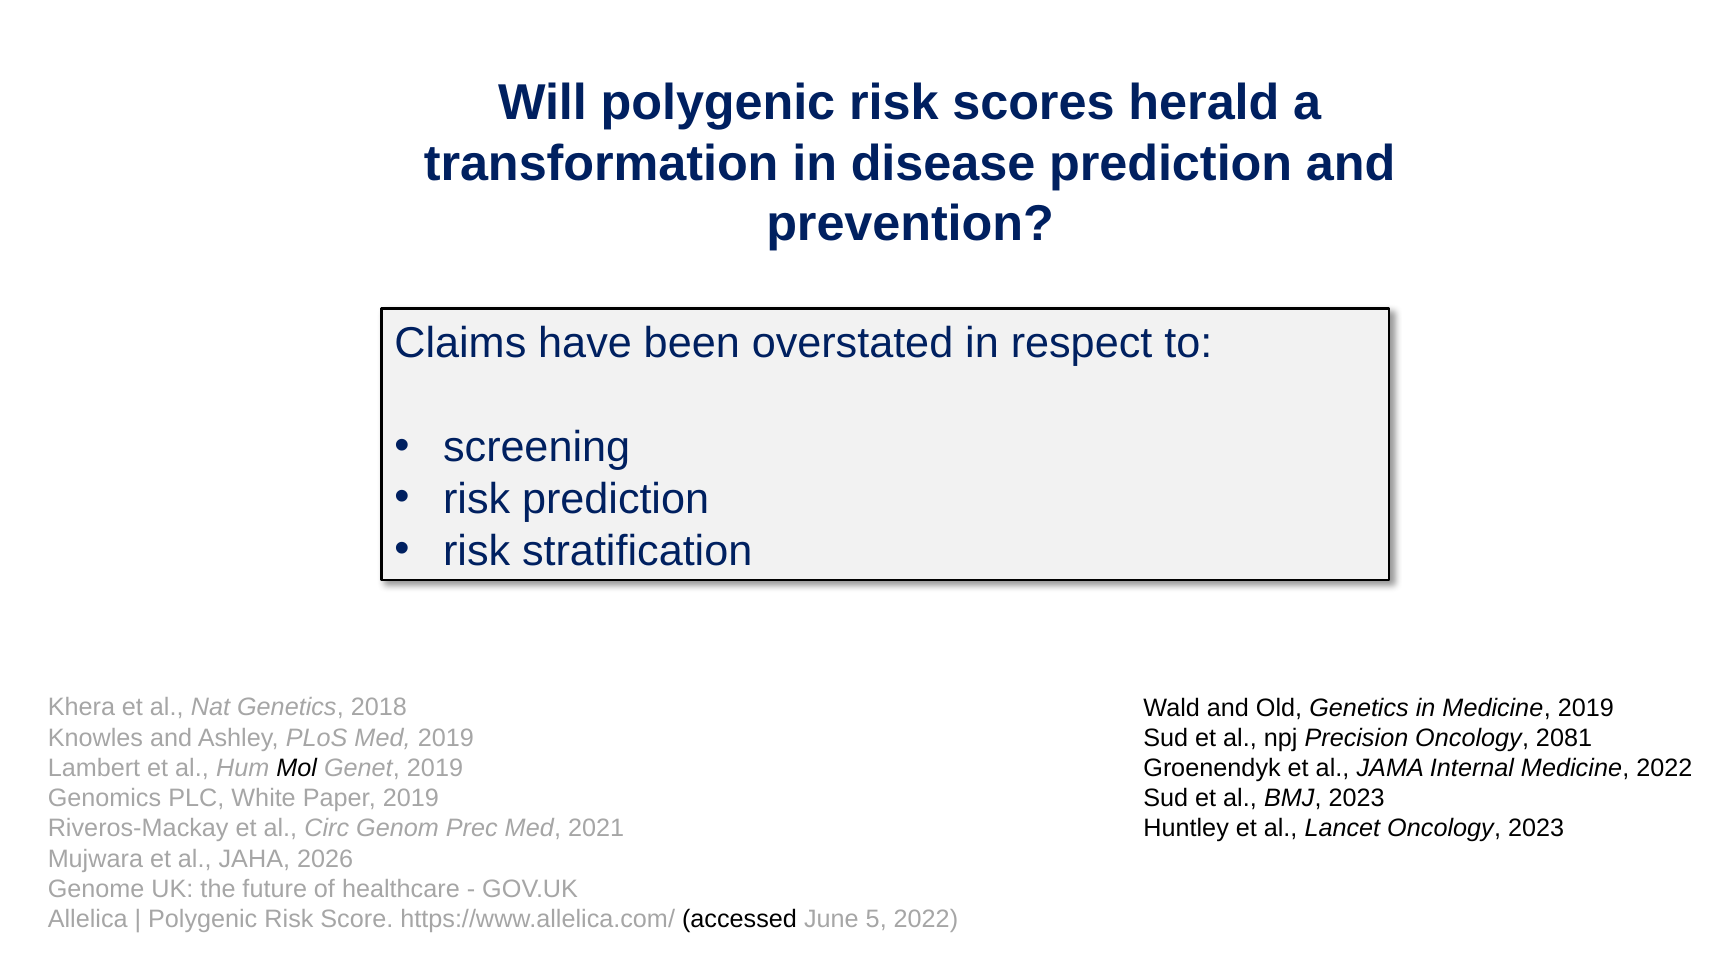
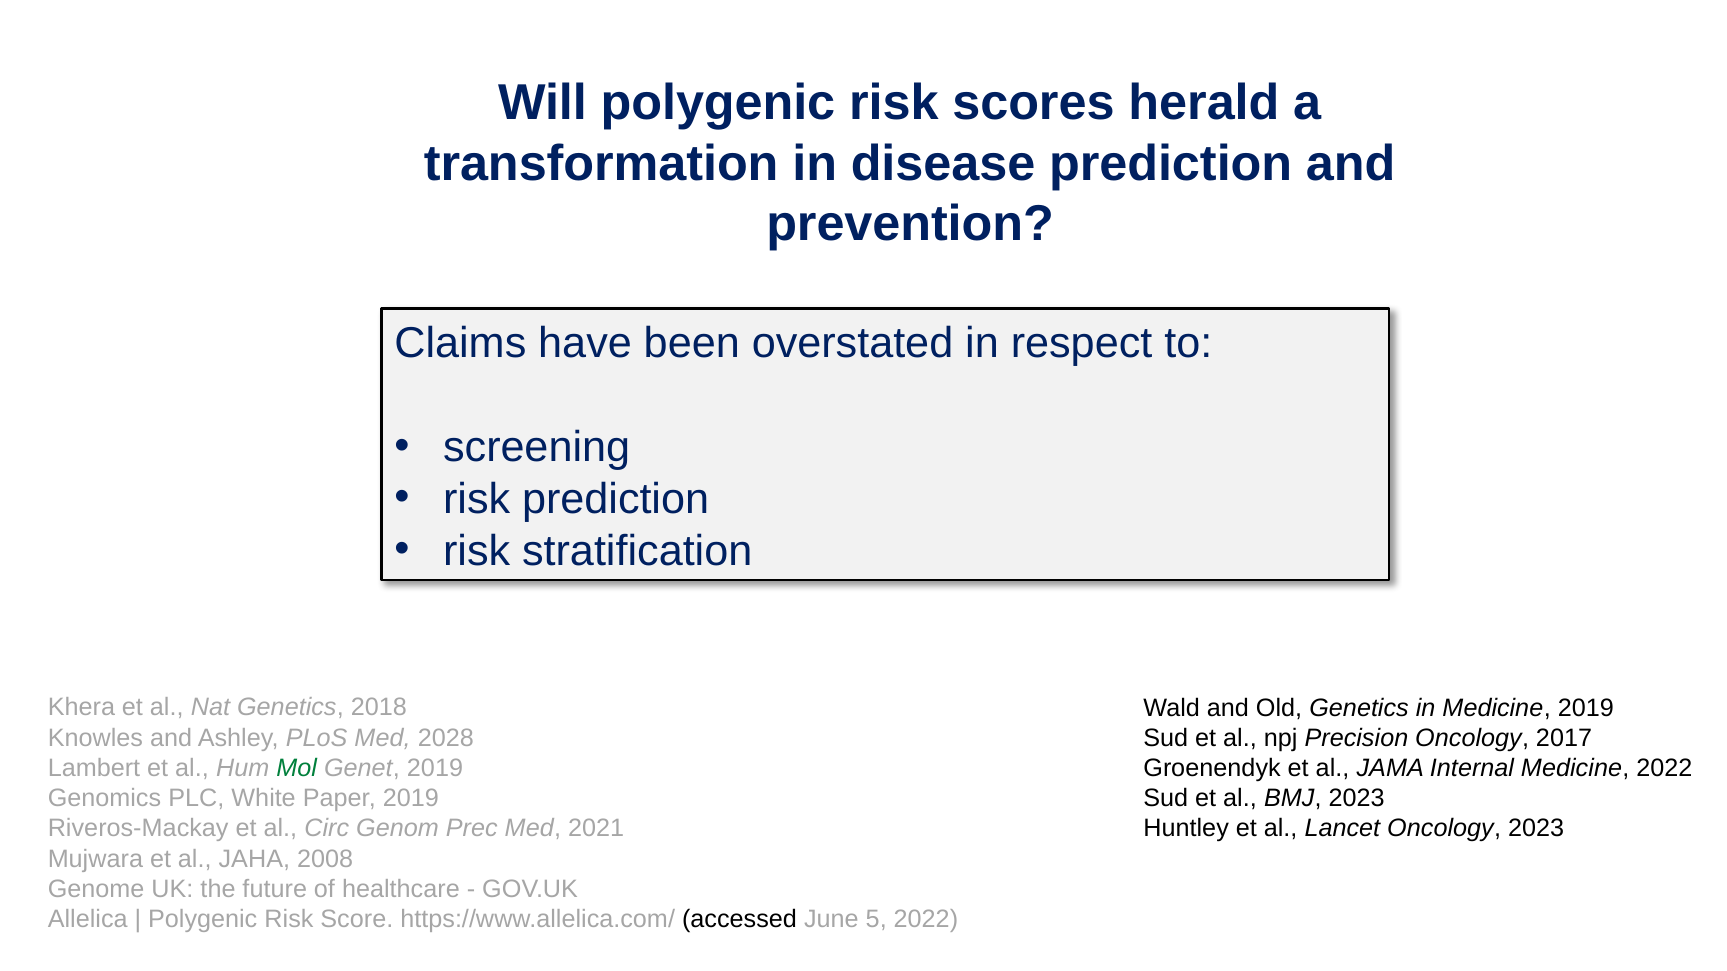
Med 2019: 2019 -> 2028
2081: 2081 -> 2017
Mol colour: black -> green
2026: 2026 -> 2008
